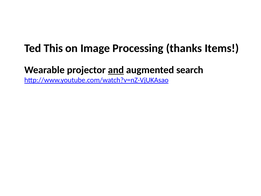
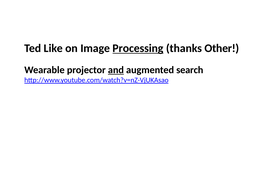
This: This -> Like
Processing underline: none -> present
Items: Items -> Other
